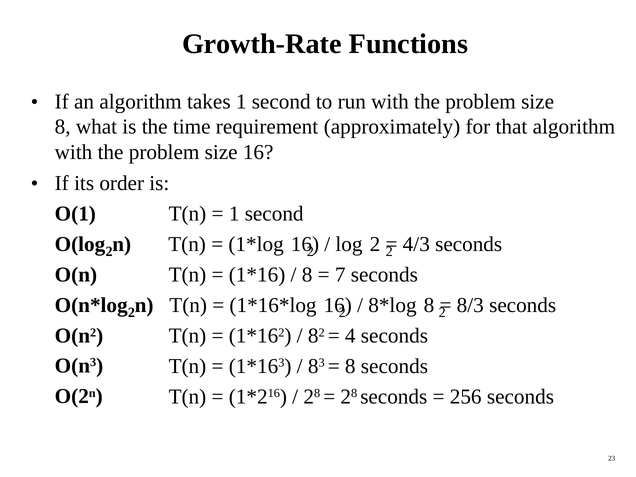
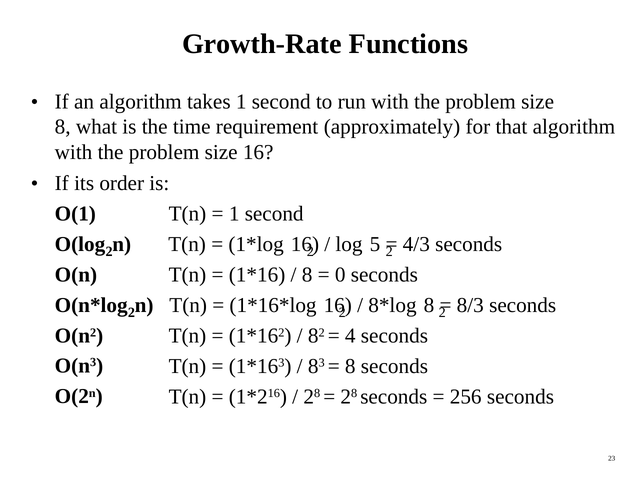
log 2: 2 -> 5
7: 7 -> 0
